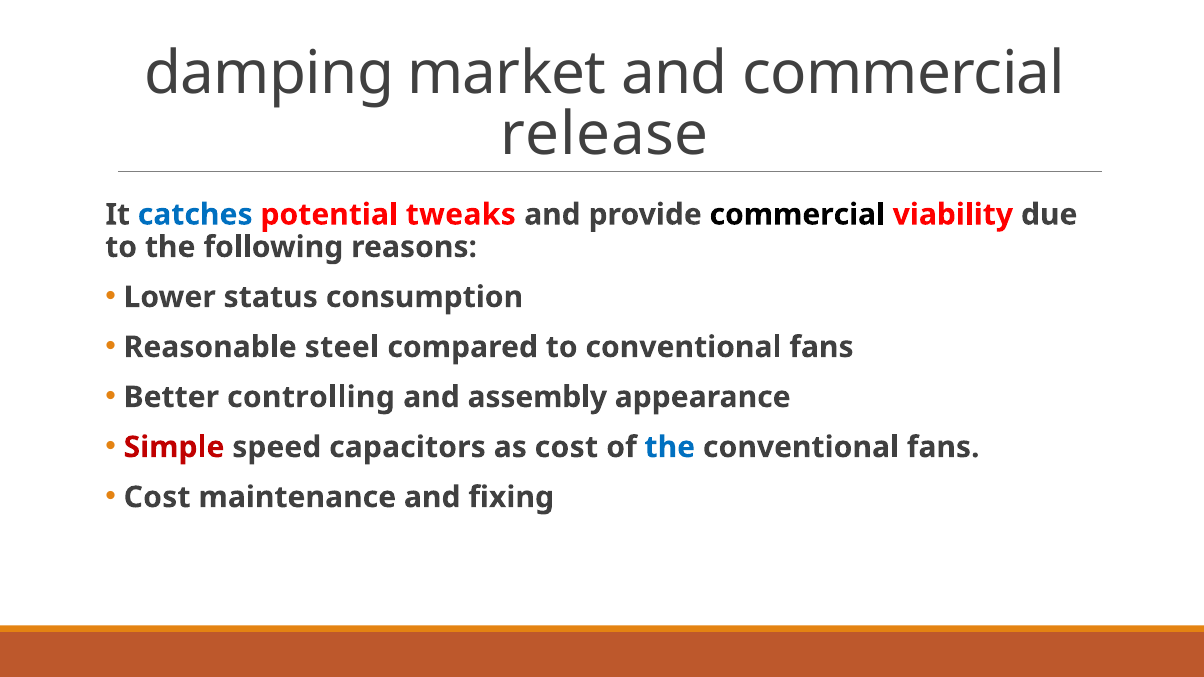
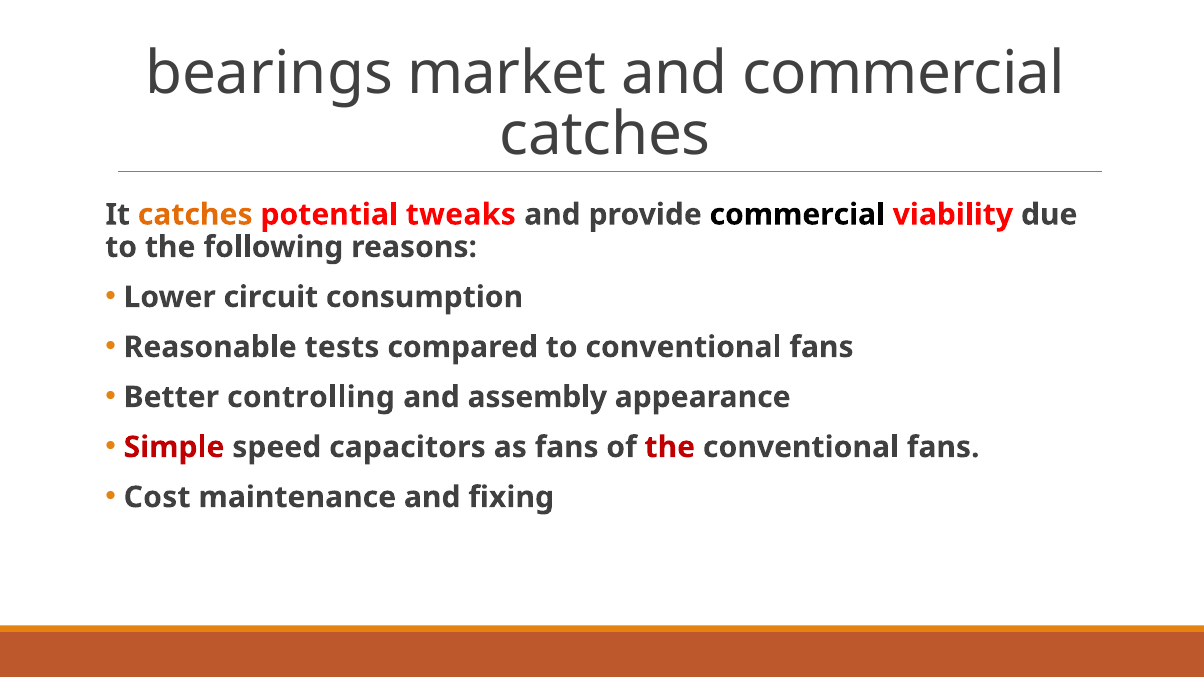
damping: damping -> bearings
release at (605, 135): release -> catches
catches at (195, 215) colour: blue -> orange
status: status -> circuit
steel: steel -> tests
as cost: cost -> fans
the at (670, 447) colour: blue -> red
